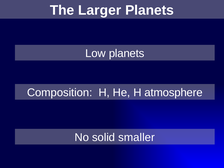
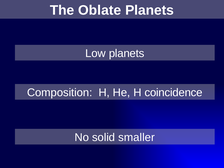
Larger: Larger -> Oblate
atmosphere: atmosphere -> coincidence
